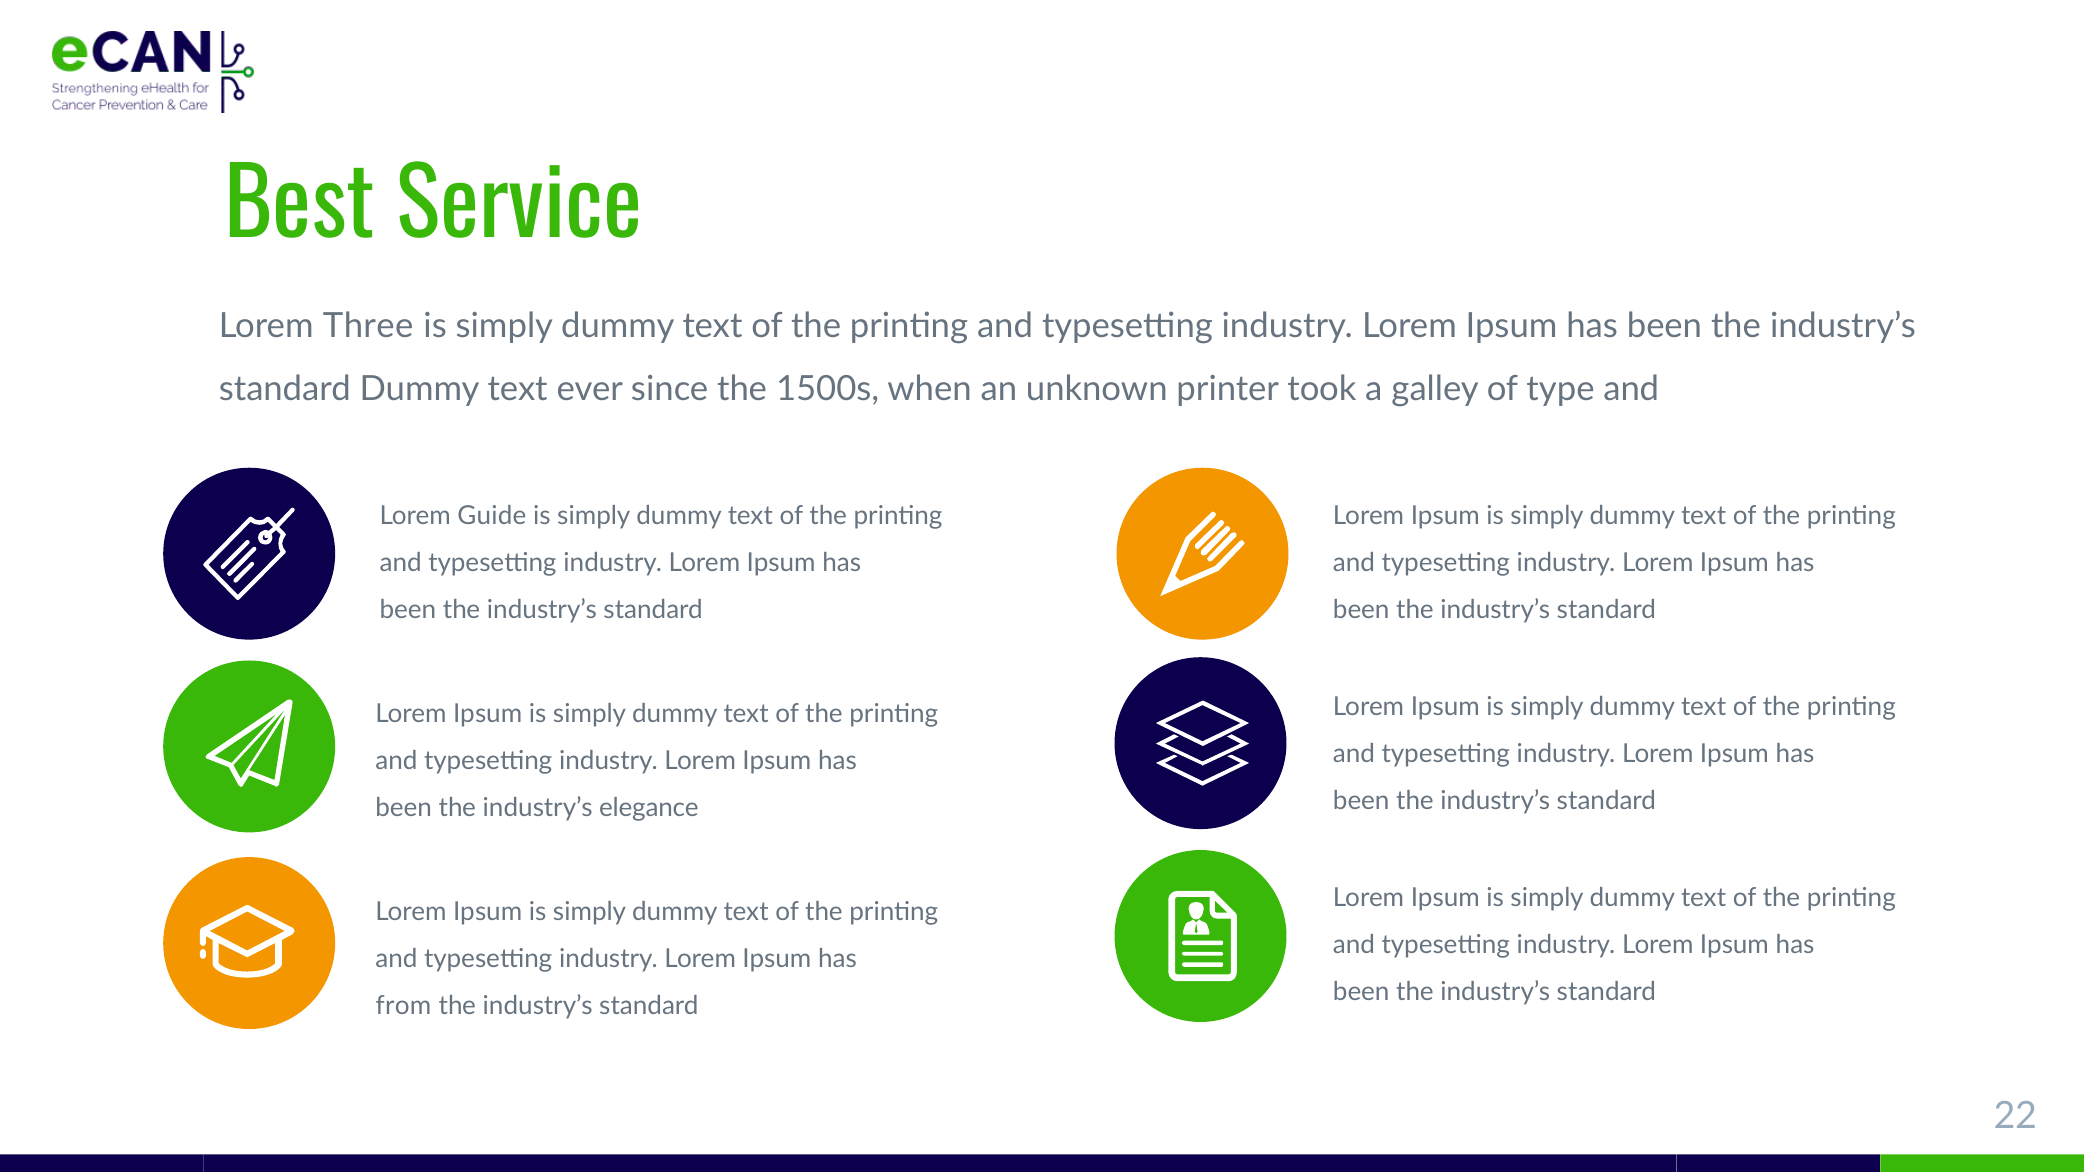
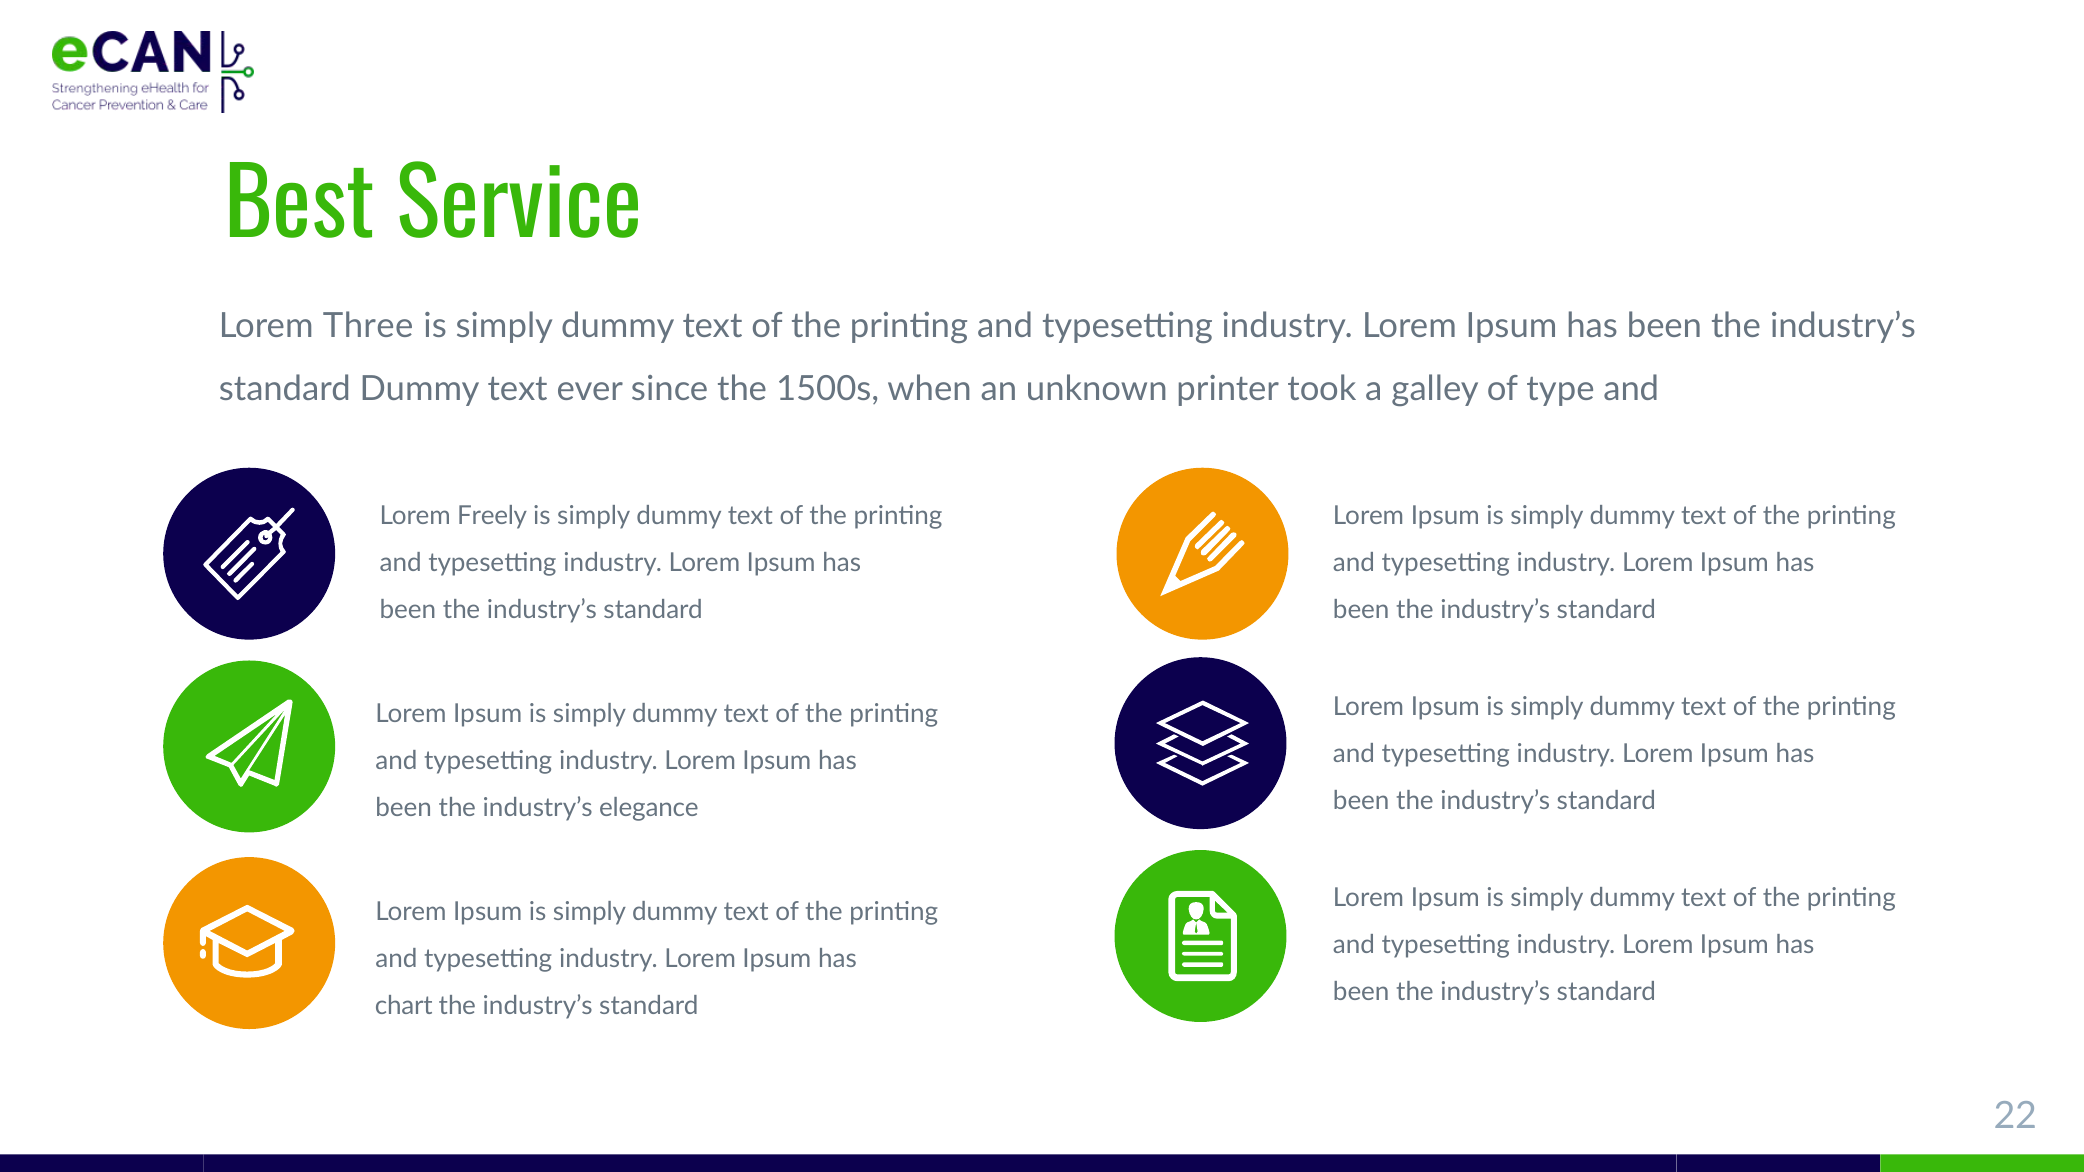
Guide: Guide -> Freely
from: from -> chart
